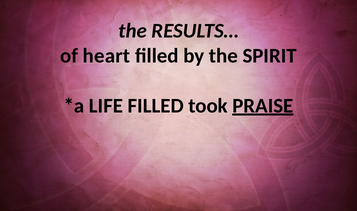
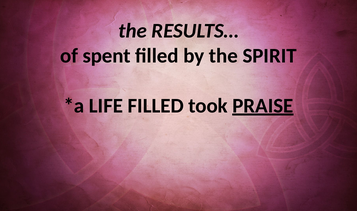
heart: heart -> spent
